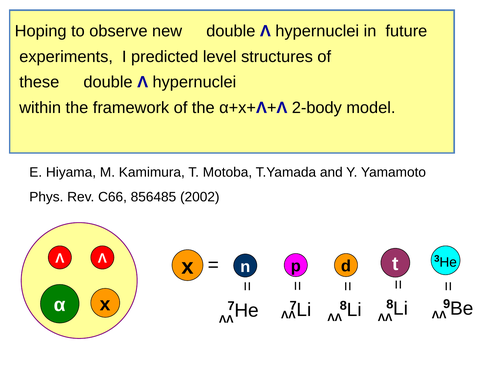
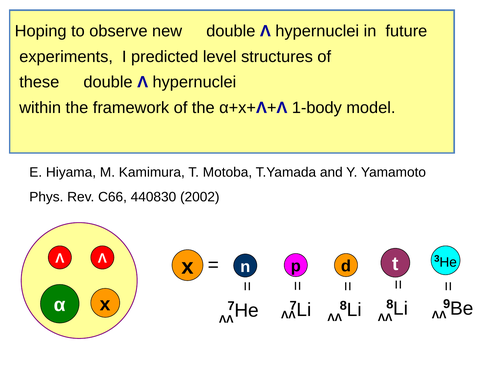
2-body: 2-body -> 1-body
856485: 856485 -> 440830
